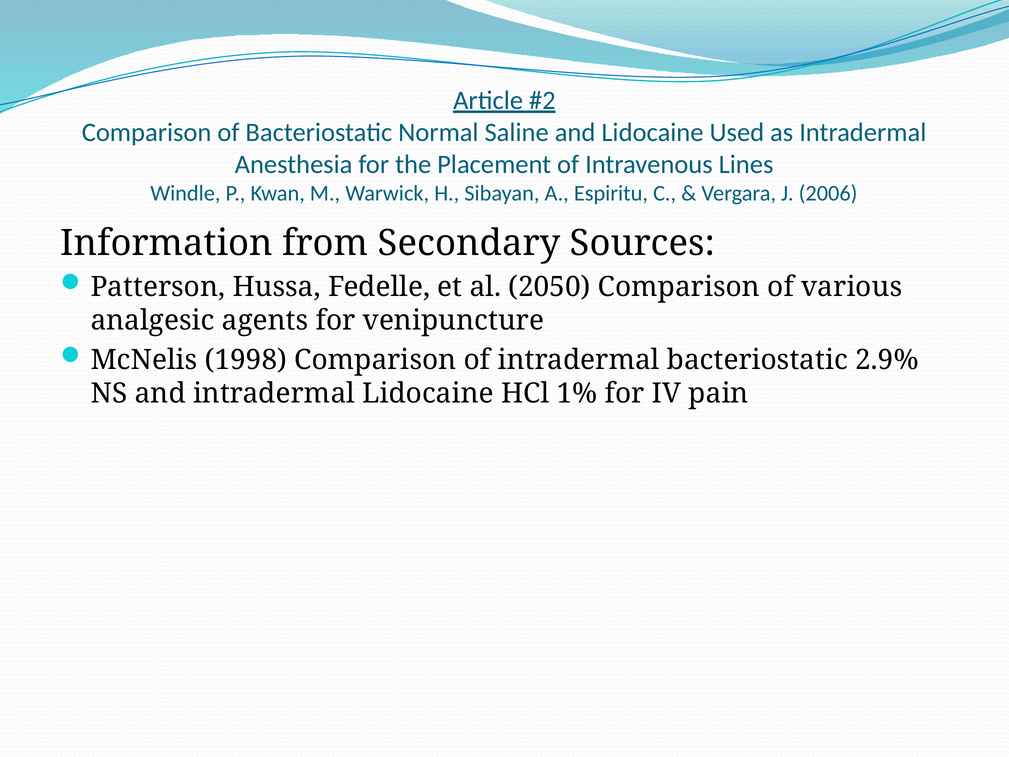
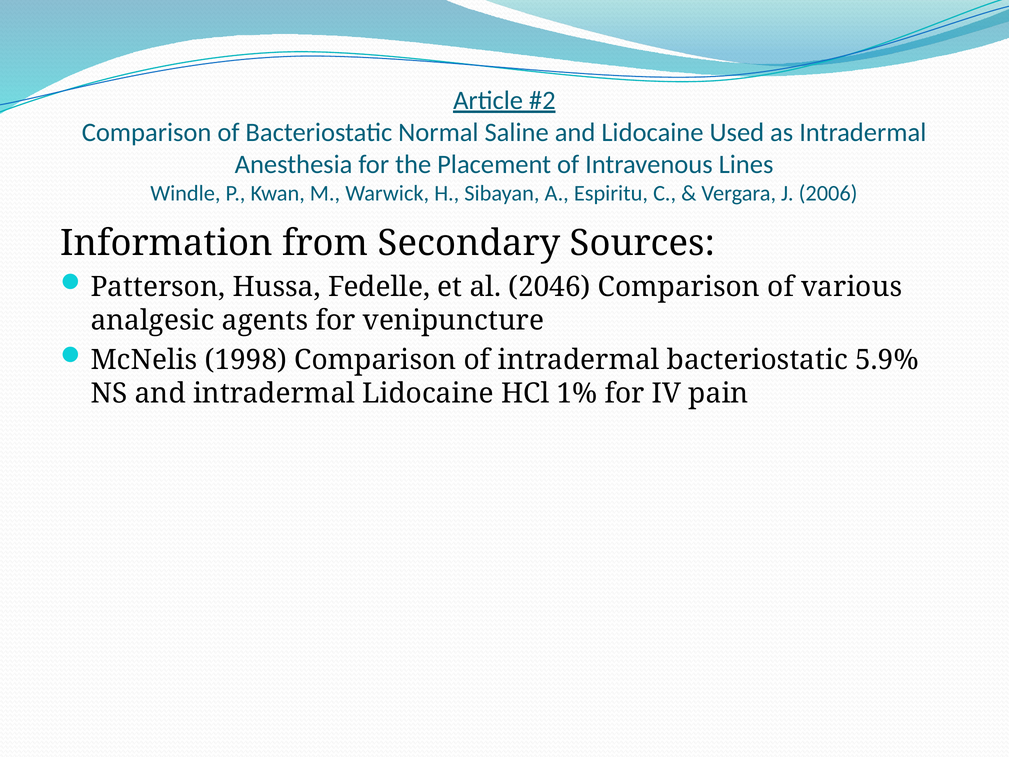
2050: 2050 -> 2046
2.9%: 2.9% -> 5.9%
